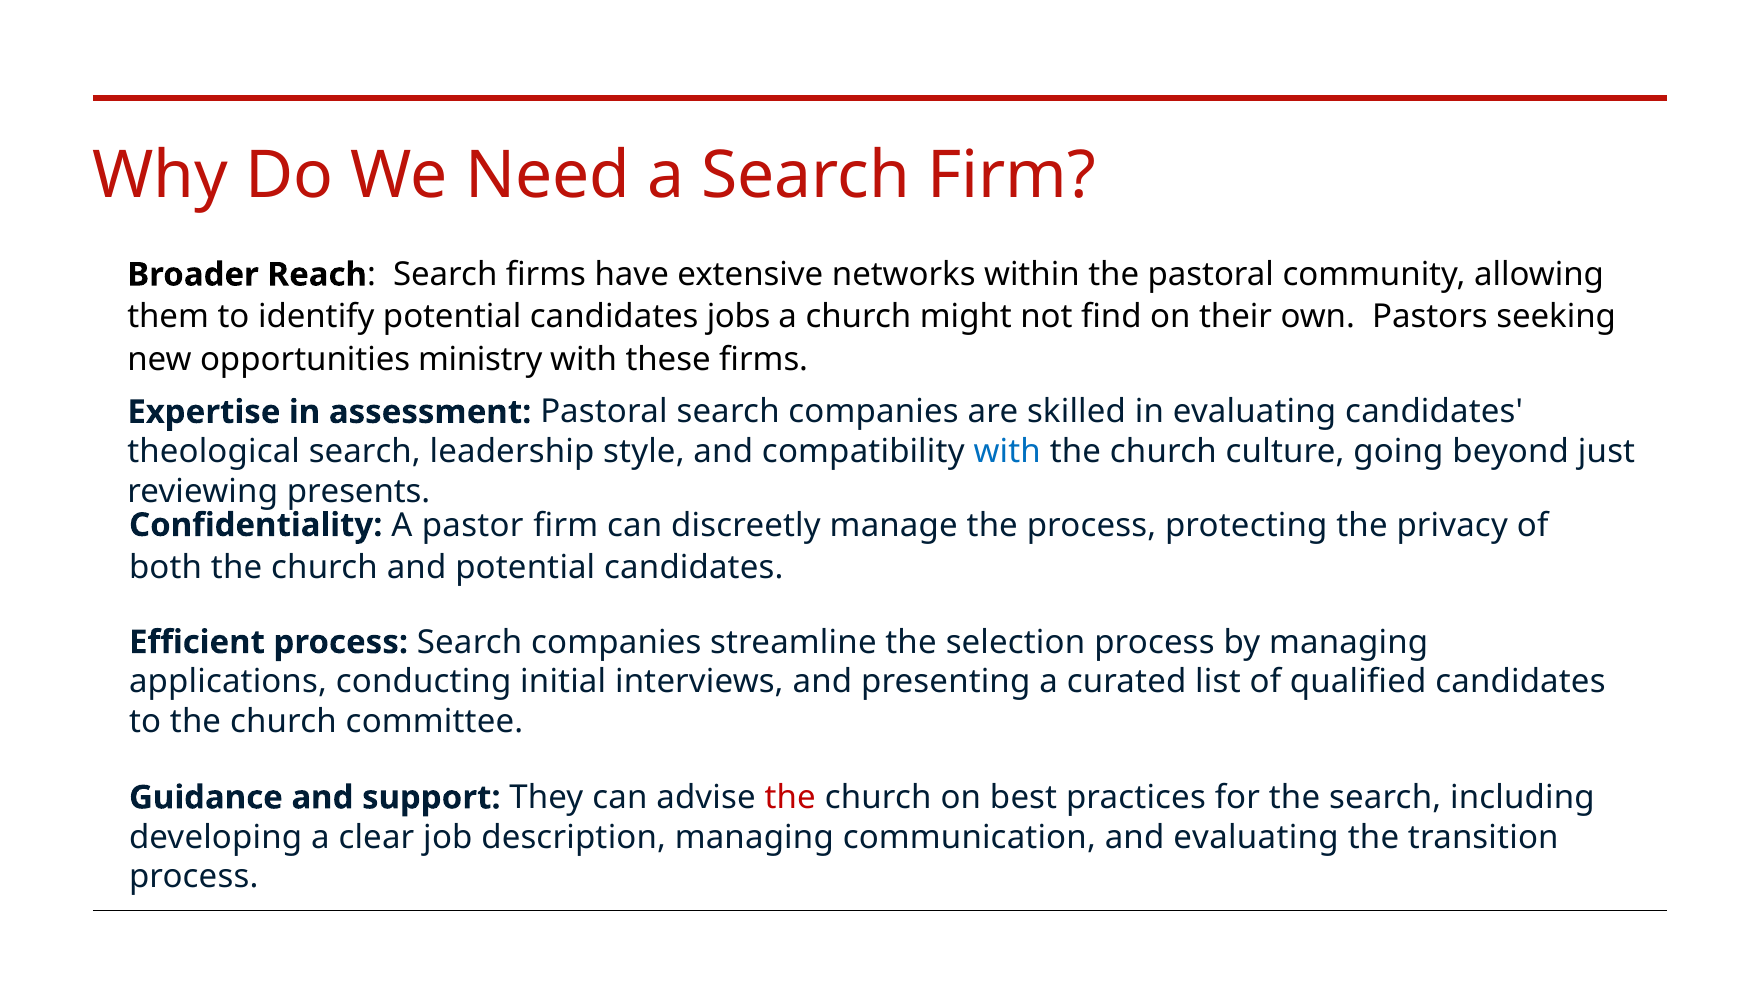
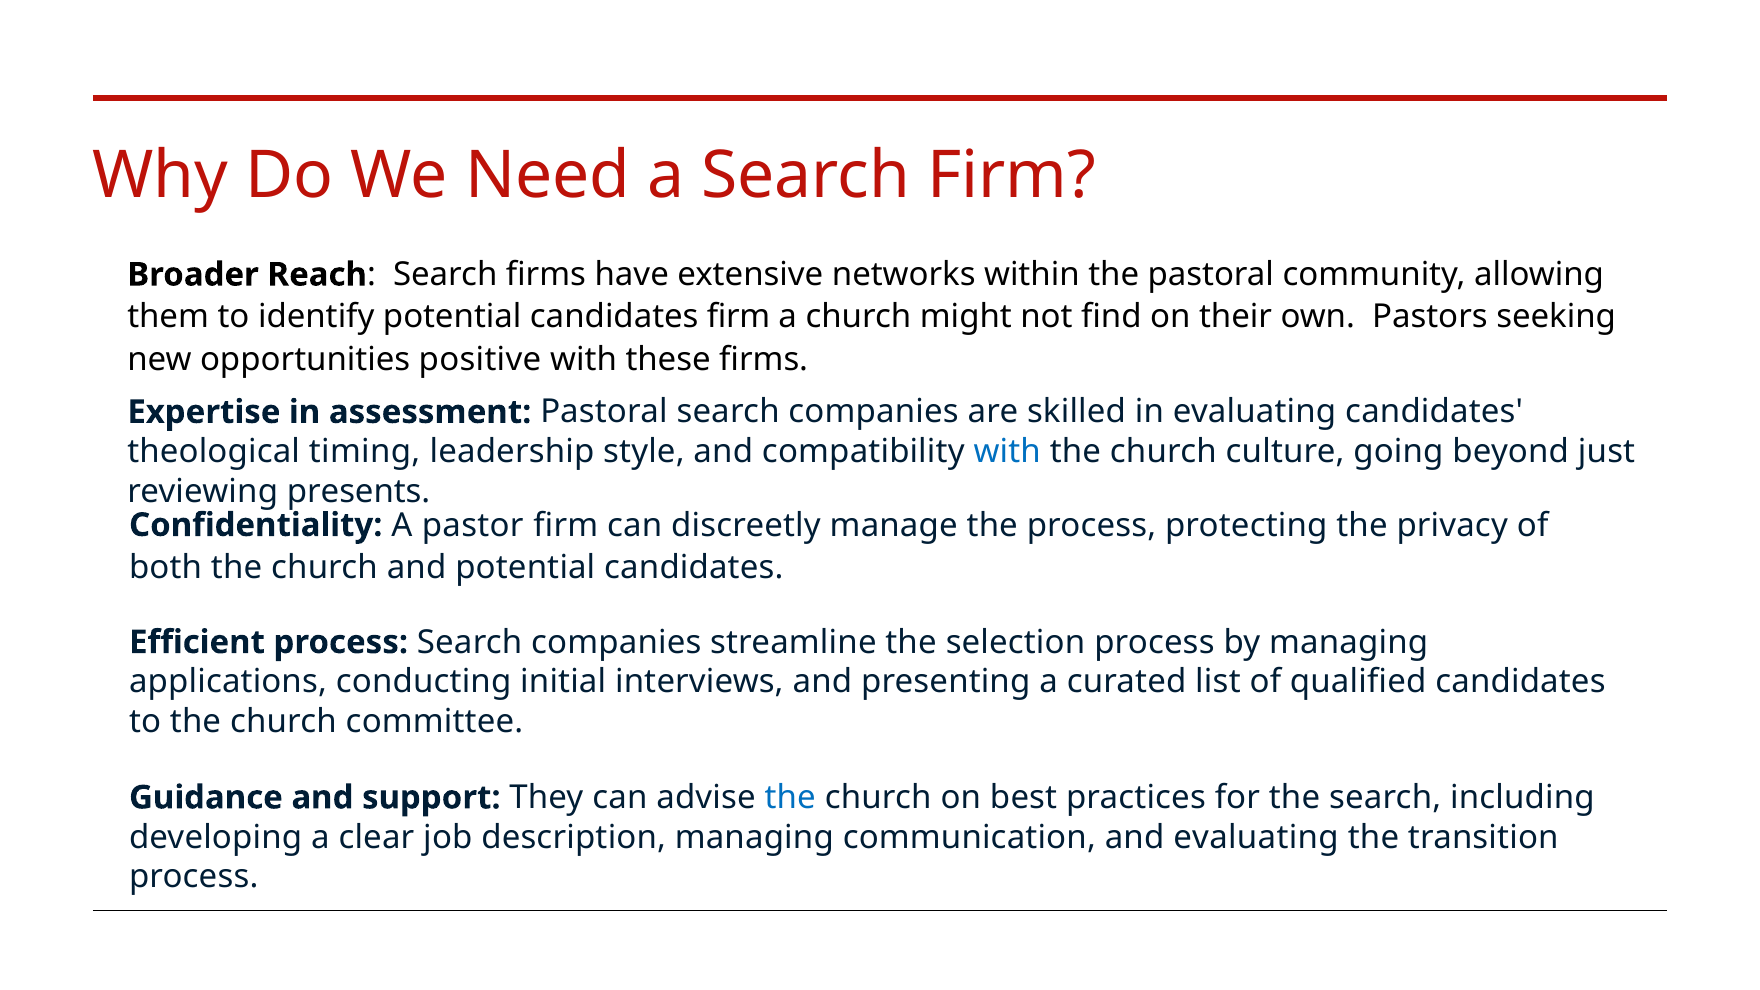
candidates jobs: jobs -> firm
ministry: ministry -> positive
theological search: search -> timing
the at (790, 798) colour: red -> blue
